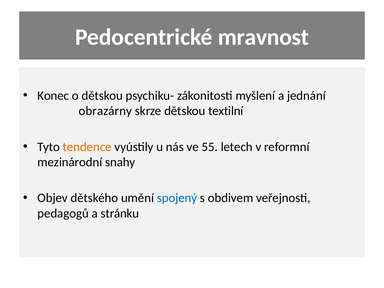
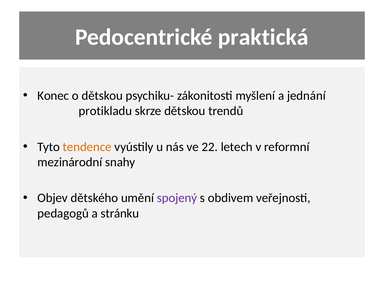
mravnost: mravnost -> praktická
obrazárny: obrazárny -> protikladu
textilní: textilní -> trendů
55: 55 -> 22
spojený colour: blue -> purple
